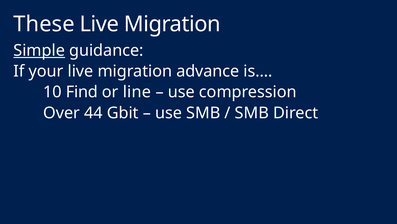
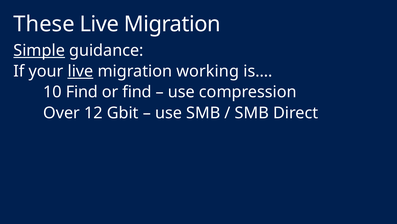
live at (80, 71) underline: none -> present
advance: advance -> working
or line: line -> find
44: 44 -> 12
